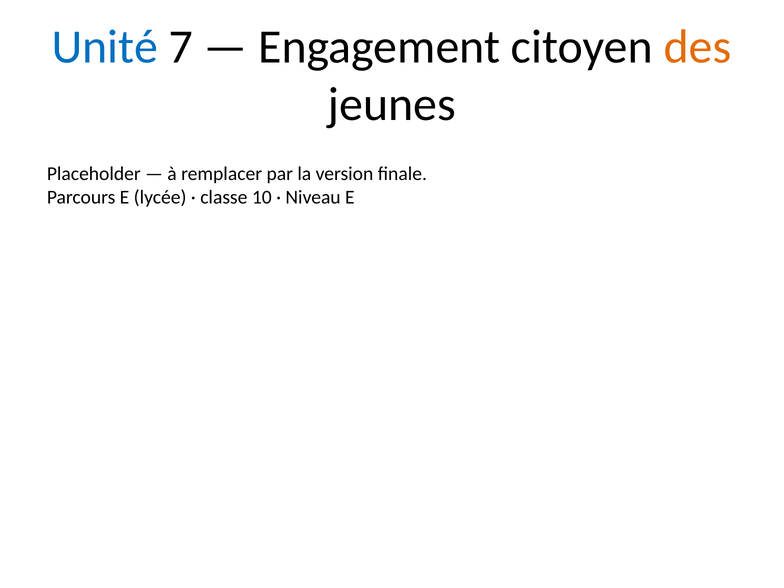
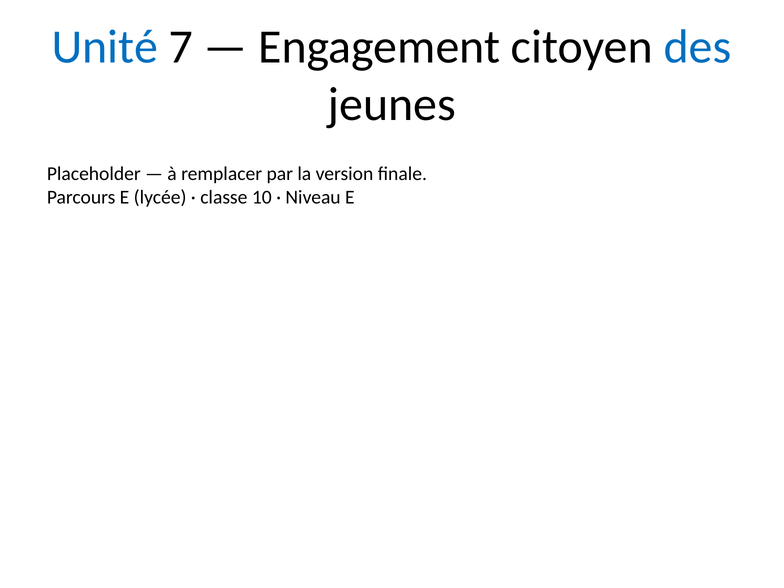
des colour: orange -> blue
